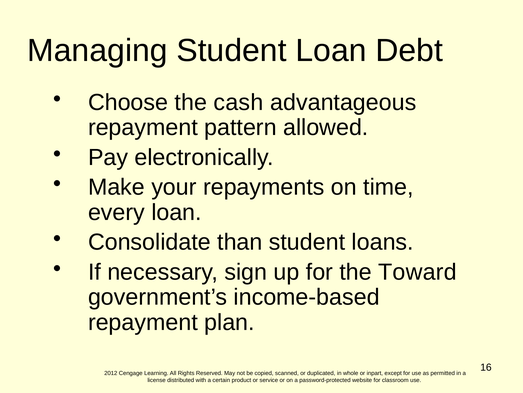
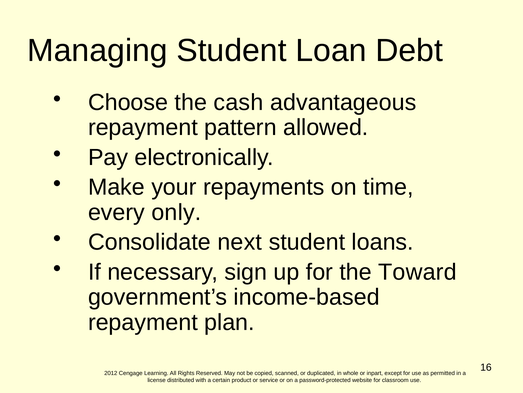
every loan: loan -> only
than: than -> next
